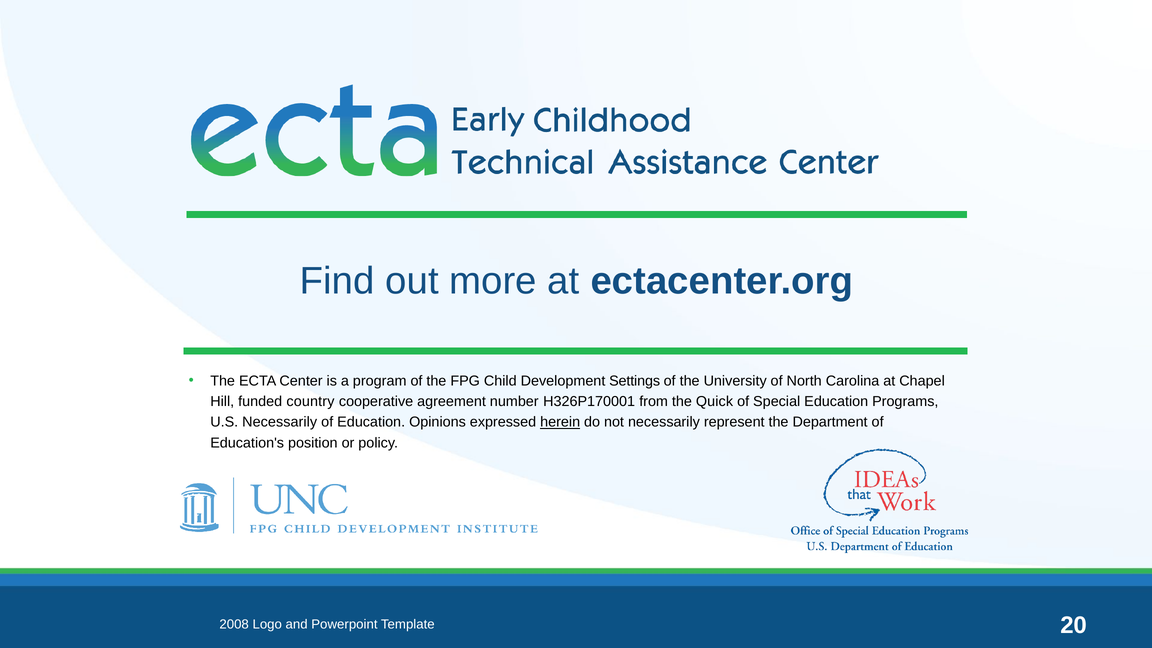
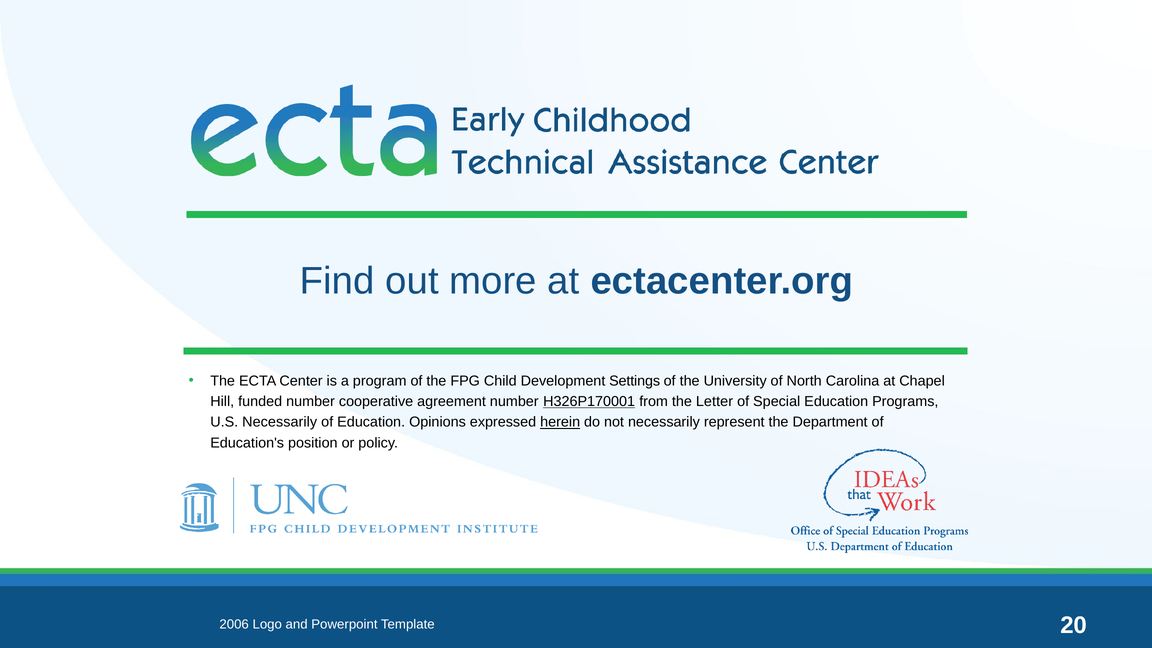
funded country: country -> number
H326P170001 underline: none -> present
Quick: Quick -> Letter
2008: 2008 -> 2006
